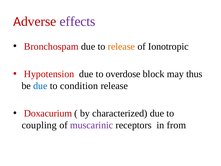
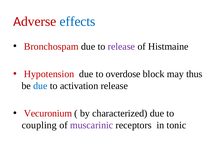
effects colour: purple -> blue
release at (121, 46) colour: orange -> purple
Ionotropic: Ionotropic -> Histmaine
condition: condition -> activation
Doxacurium: Doxacurium -> Vecuronium
from: from -> tonic
